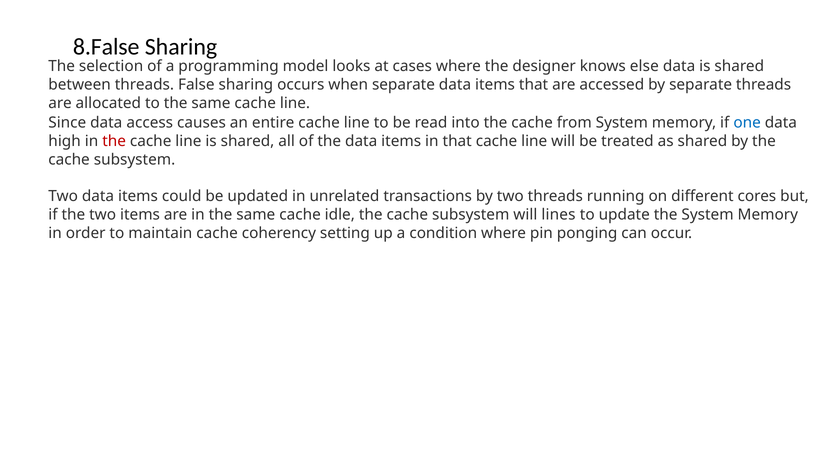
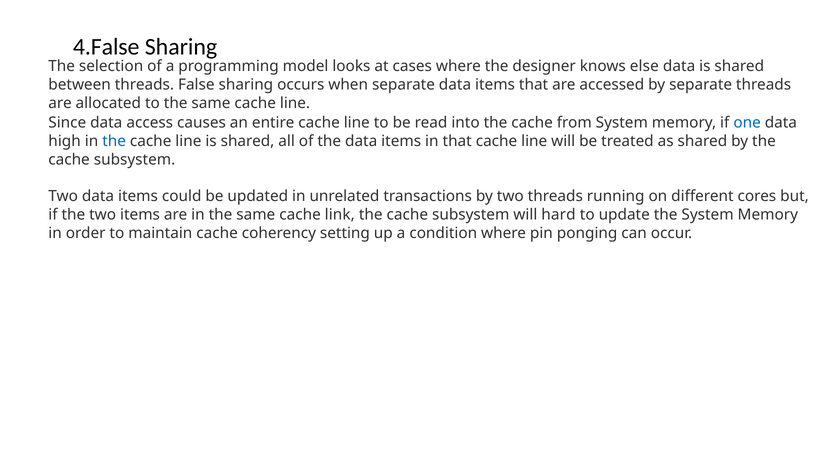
8.False: 8.False -> 4.False
the at (114, 141) colour: red -> blue
idle: idle -> link
lines: lines -> hard
